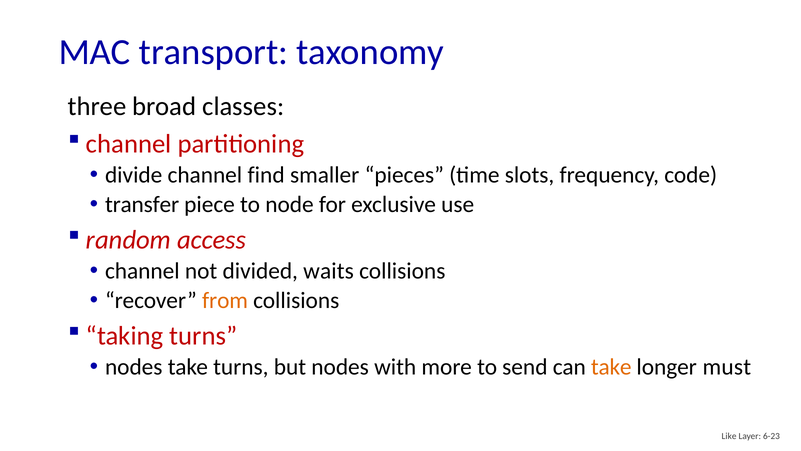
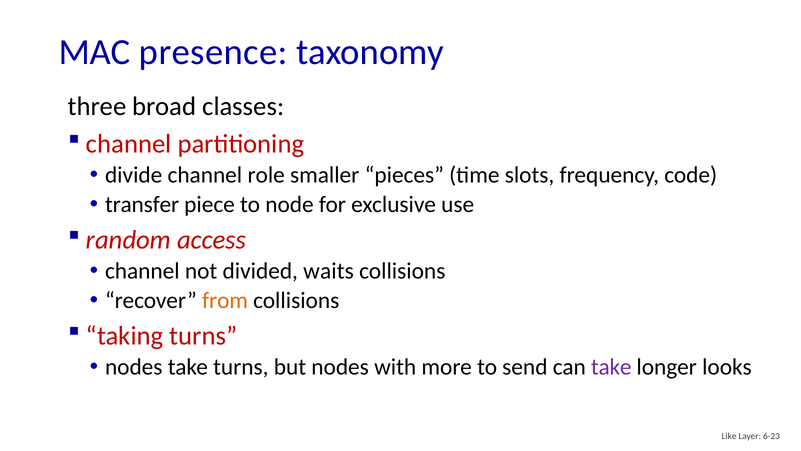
transport: transport -> presence
find: find -> role
take at (611, 367) colour: orange -> purple
must: must -> looks
